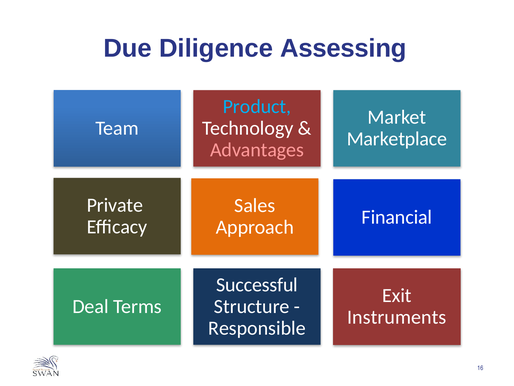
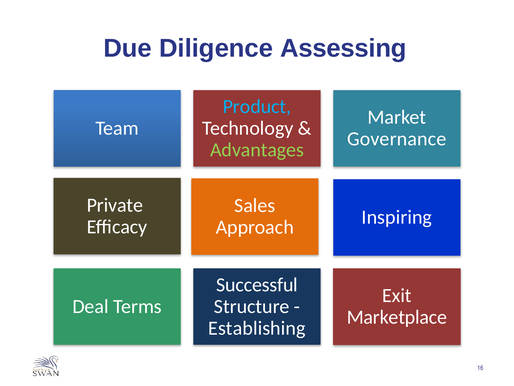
Marketplace: Marketplace -> Governance
Advantages colour: pink -> light green
Financial: Financial -> Inspiring
Instruments: Instruments -> Marketplace
Responsible: Responsible -> Establishing
